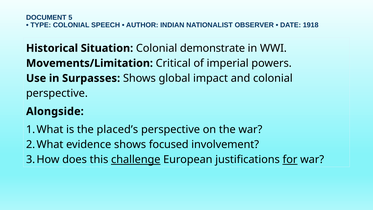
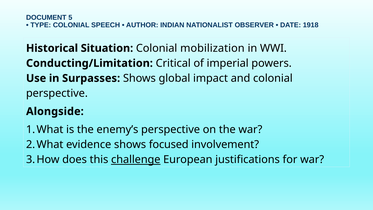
demonstrate: demonstrate -> mobilization
Movements/Limitation: Movements/Limitation -> Conducting/Limitation
placed’s: placed’s -> enemy’s
for underline: present -> none
